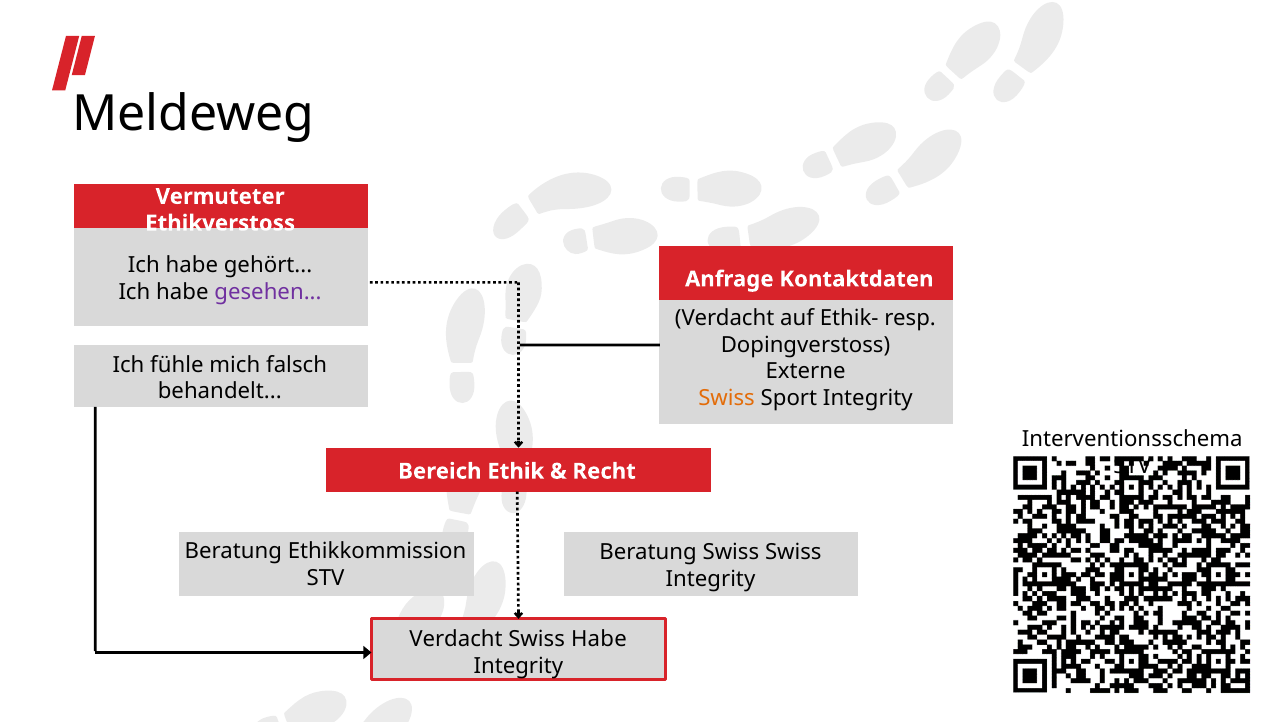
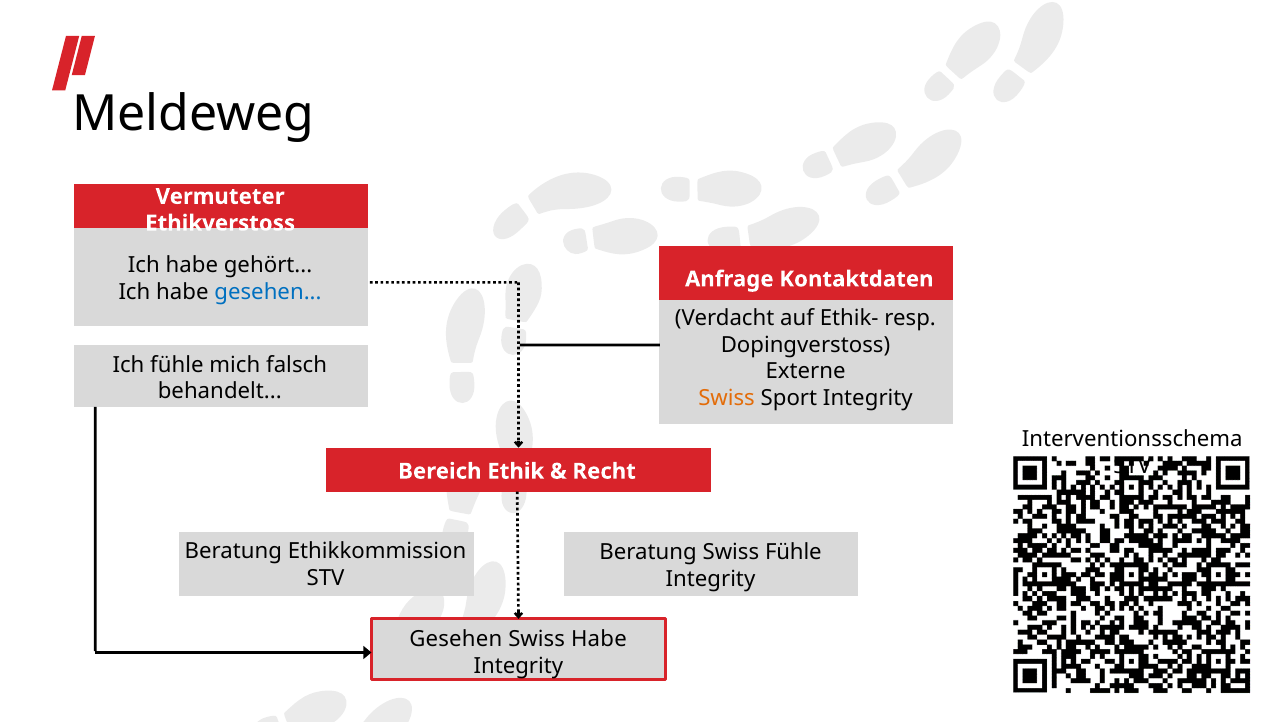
gesehen at (268, 292) colour: purple -> blue
Swiss Swiss: Swiss -> Fühle
Verdacht at (456, 639): Verdacht -> Gesehen
